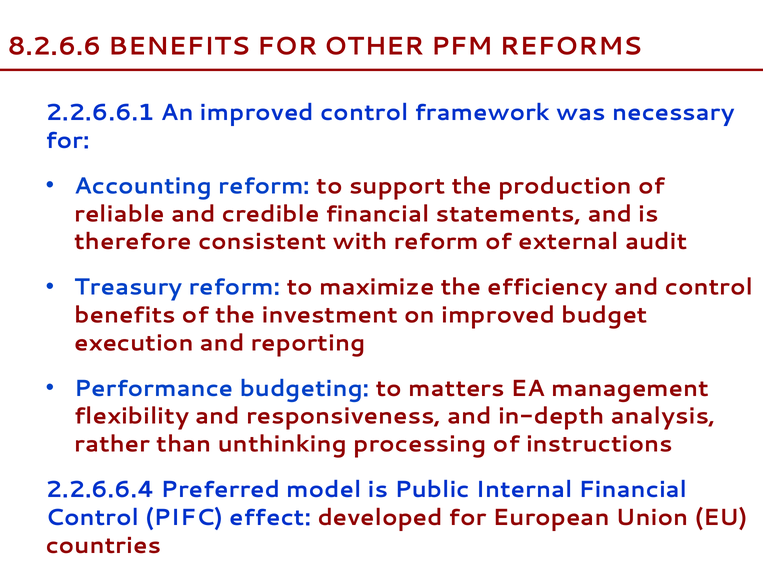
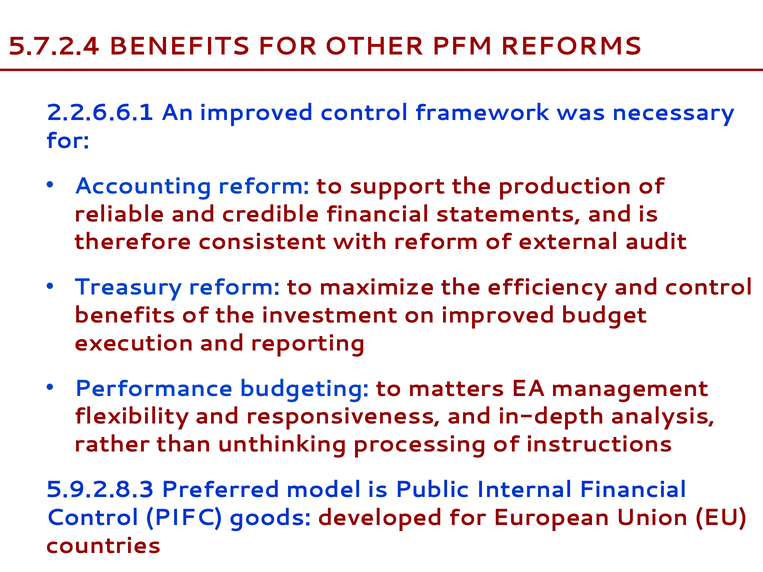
8.2.6.6: 8.2.6.6 -> 5.7.2.4
2.2.6.6.4: 2.2.6.6.4 -> 5.9.2.8.3
effect: effect -> goods
